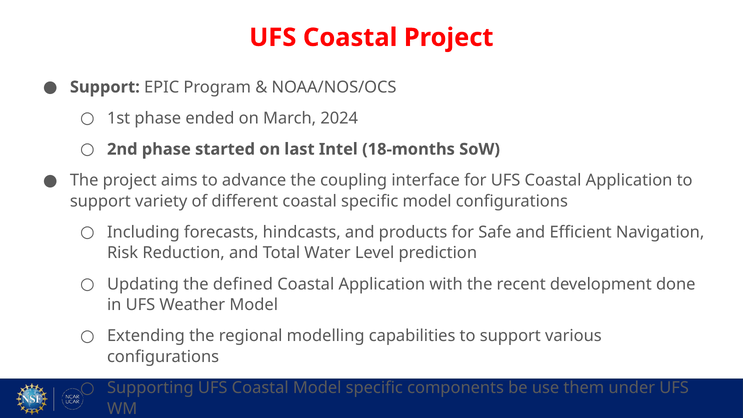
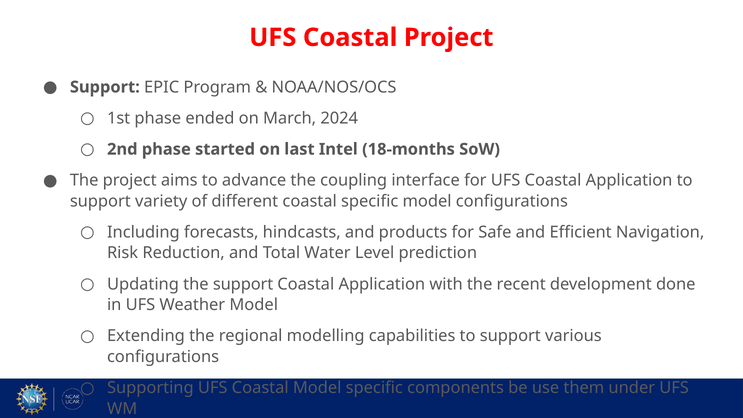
the defined: defined -> support
